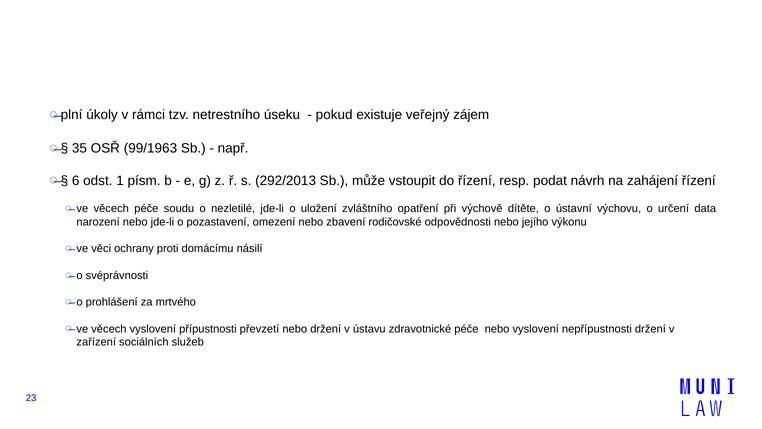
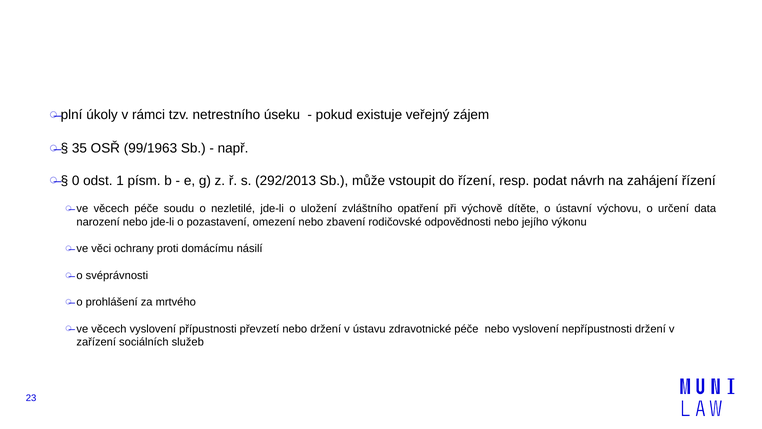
6: 6 -> 0
